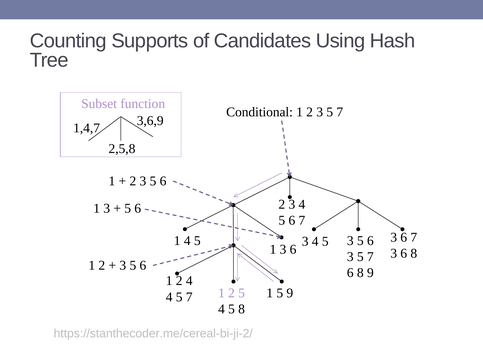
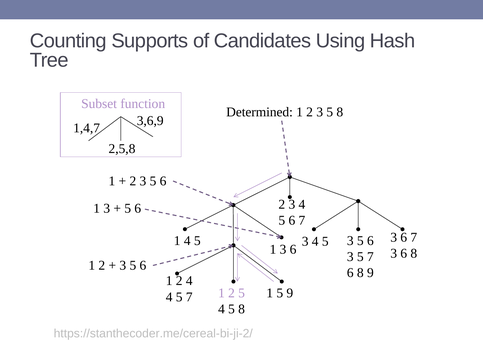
Conditional: Conditional -> Determined
2 3 5 7: 7 -> 8
